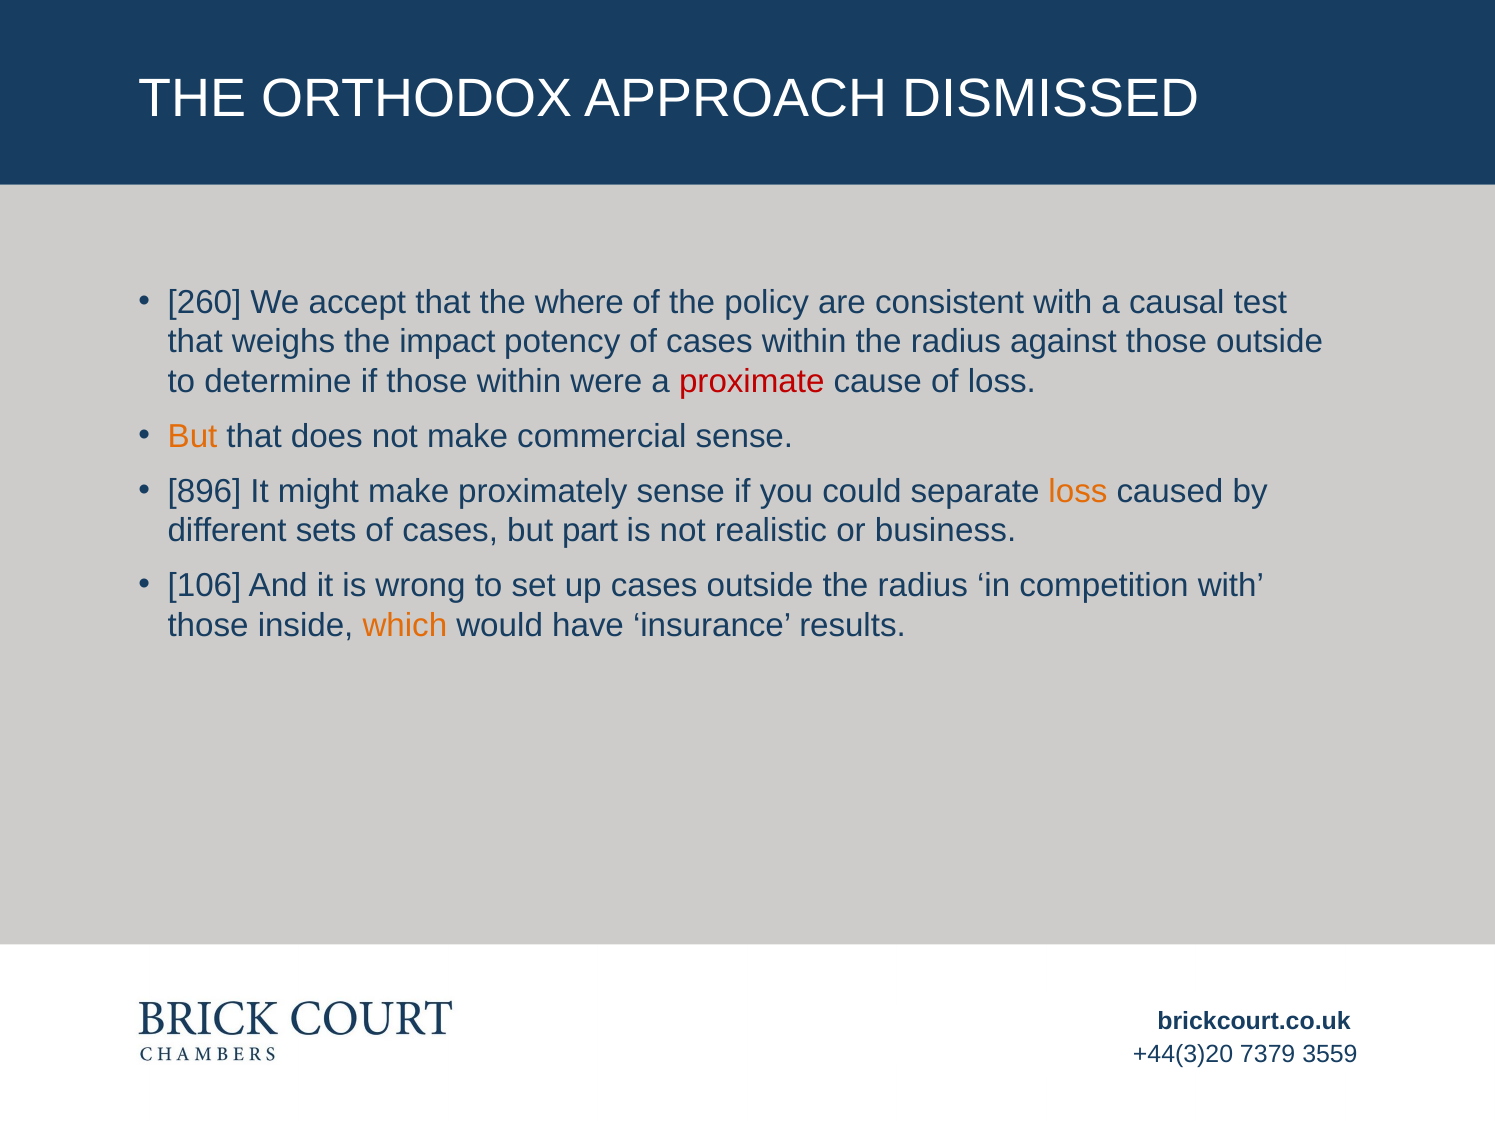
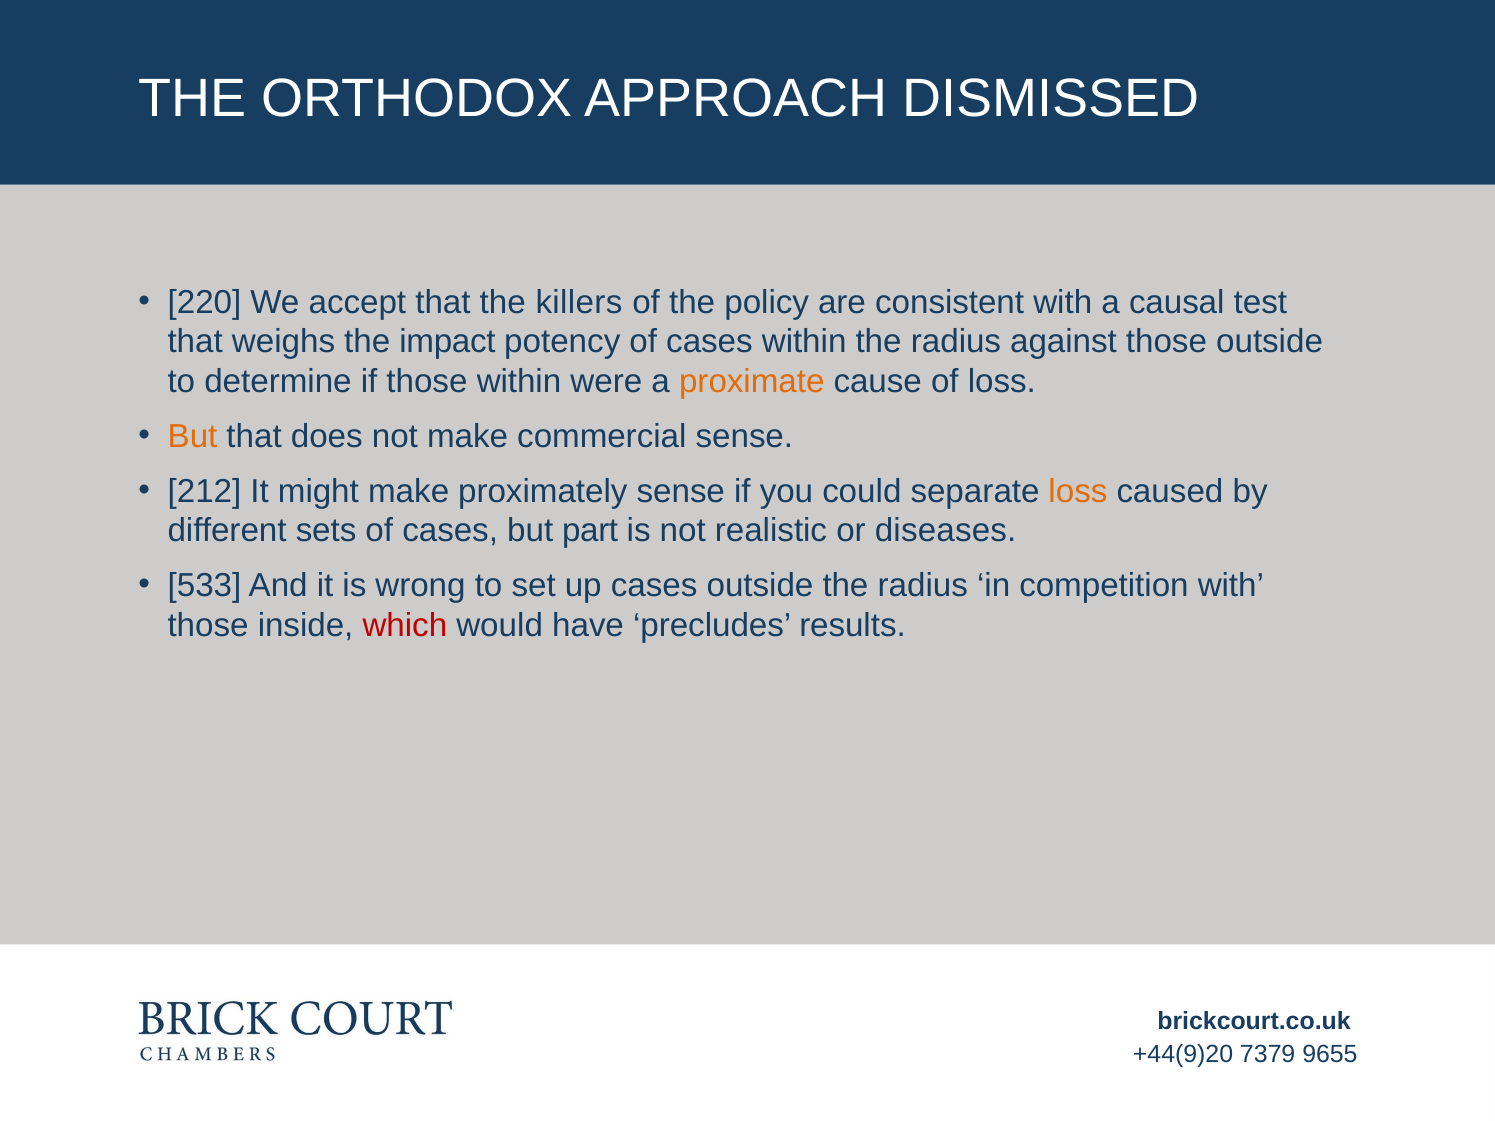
260: 260 -> 220
where: where -> killers
proximate colour: red -> orange
896: 896 -> 212
business: business -> diseases
106: 106 -> 533
which colour: orange -> red
insurance: insurance -> precludes
+44(3)20: +44(3)20 -> +44(9)20
3559: 3559 -> 9655
